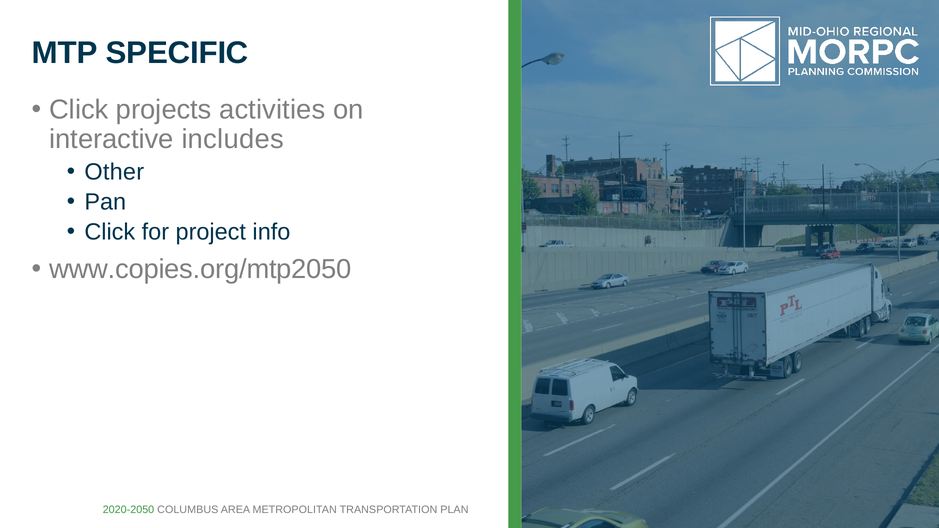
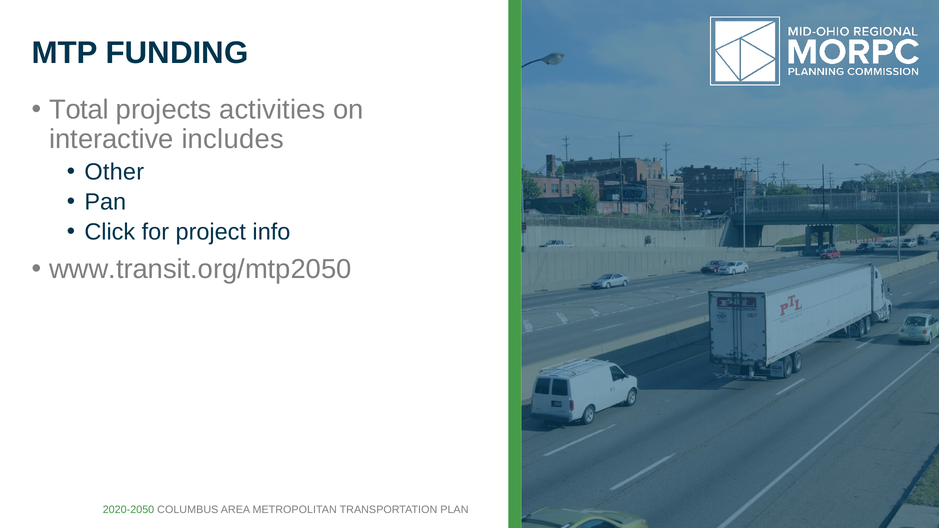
SPECIFIC: SPECIFIC -> FUNDING
Click at (79, 110): Click -> Total
www.copies.org/mtp2050: www.copies.org/mtp2050 -> www.transit.org/mtp2050
